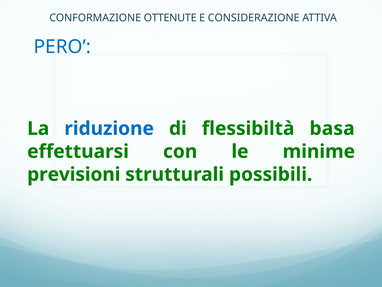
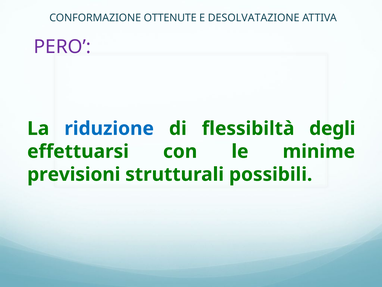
CONSIDERAZIONE: CONSIDERAZIONE -> DESOLVATAZIONE
PERO colour: blue -> purple
basa: basa -> degli
